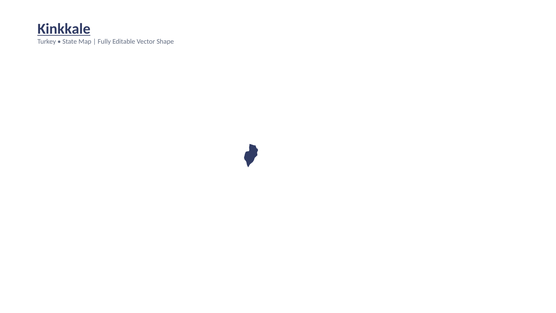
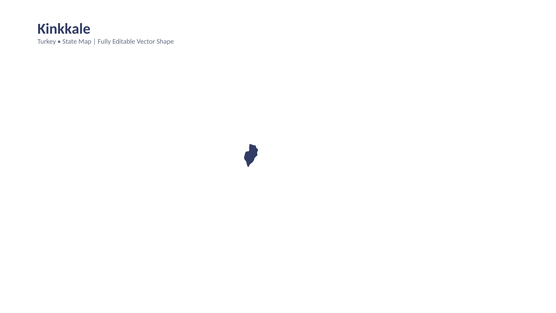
Kinkkale underline: present -> none
